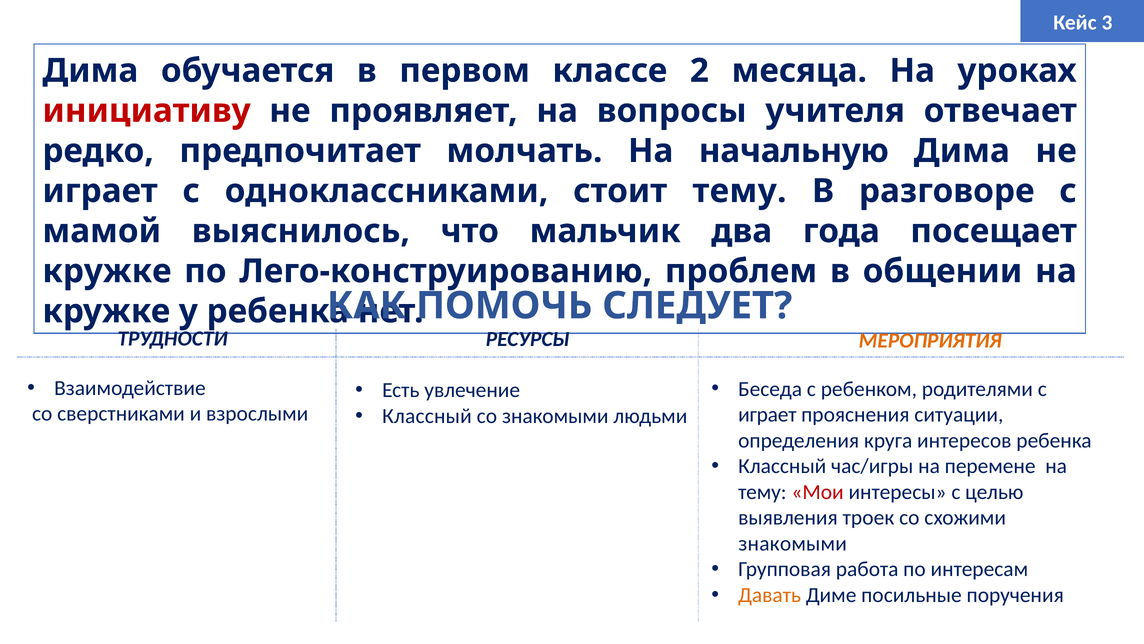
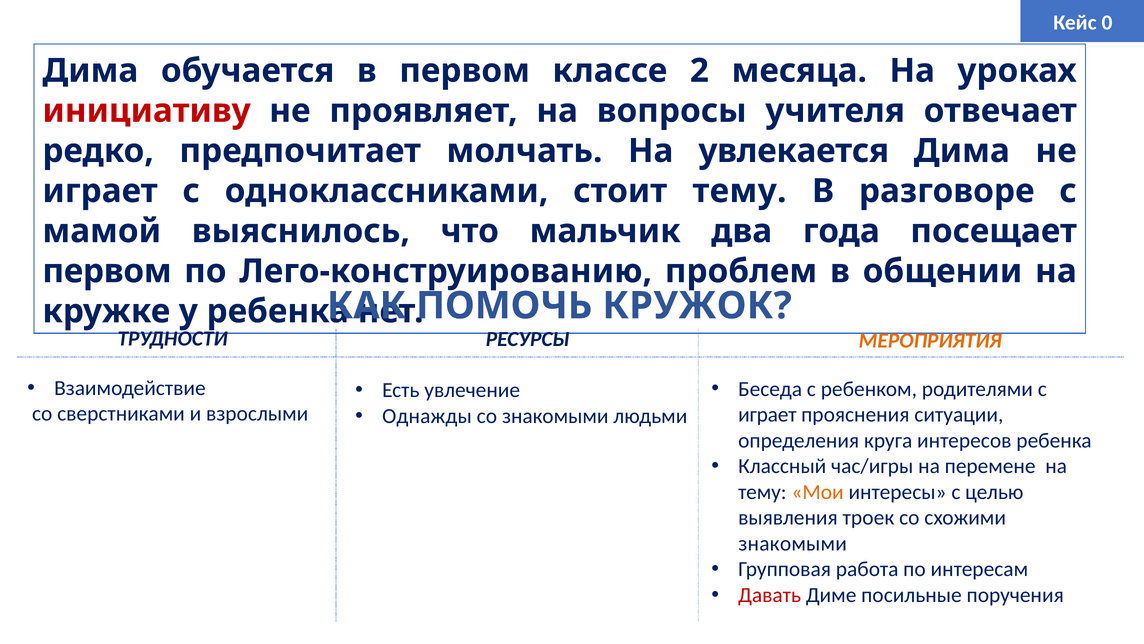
3: 3 -> 0
начальную: начальную -> увлекается
кружке at (107, 271): кружке -> первом
СЛЕДУЕТ: СЛЕДУЕТ -> КРУЖОК
Классный at (427, 416): Классный -> Однажды
Мои colour: red -> orange
Давать colour: orange -> red
